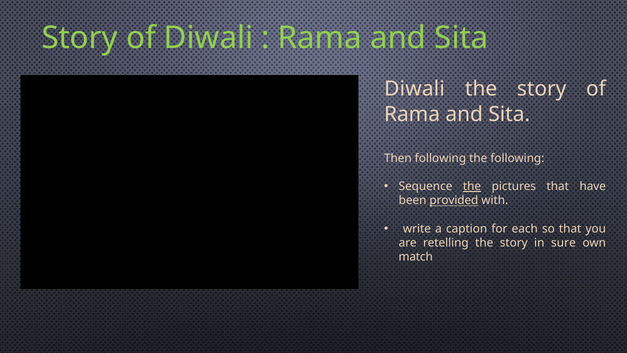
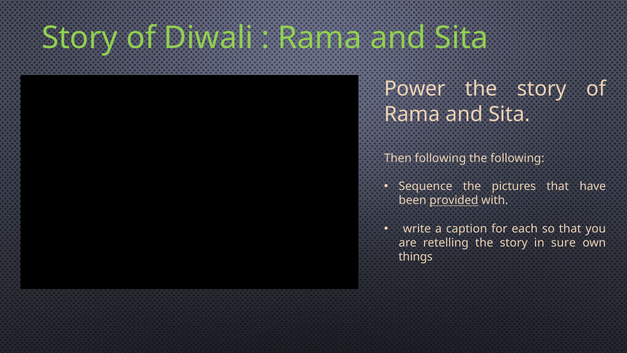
Diwali at (415, 89): Diwali -> Power
the at (472, 186) underline: present -> none
match: match -> things
